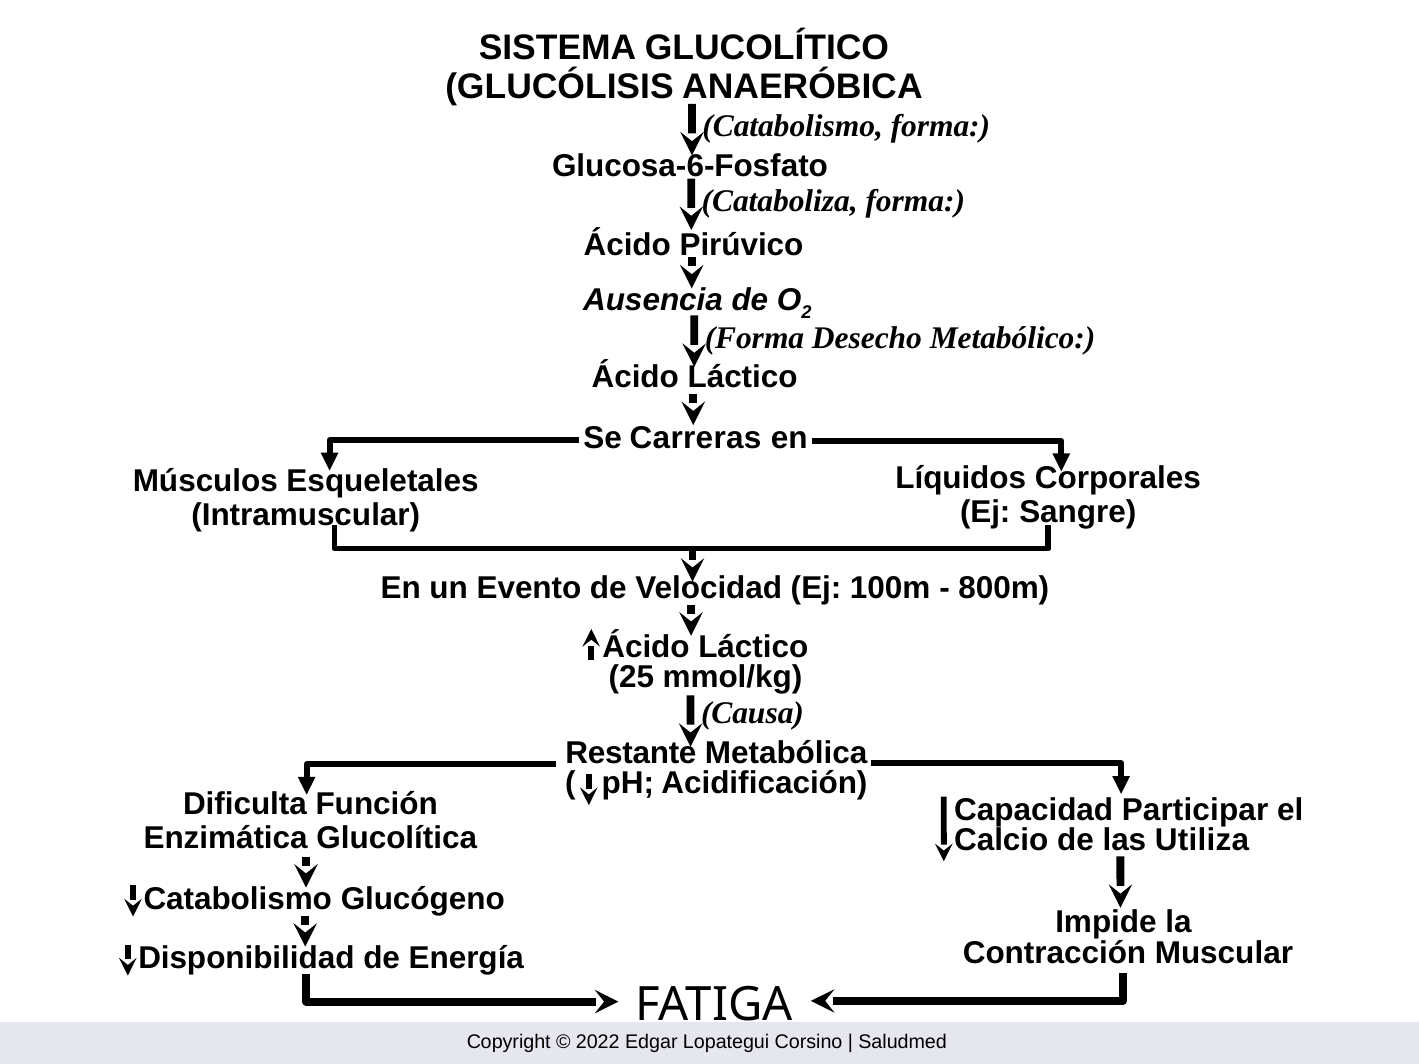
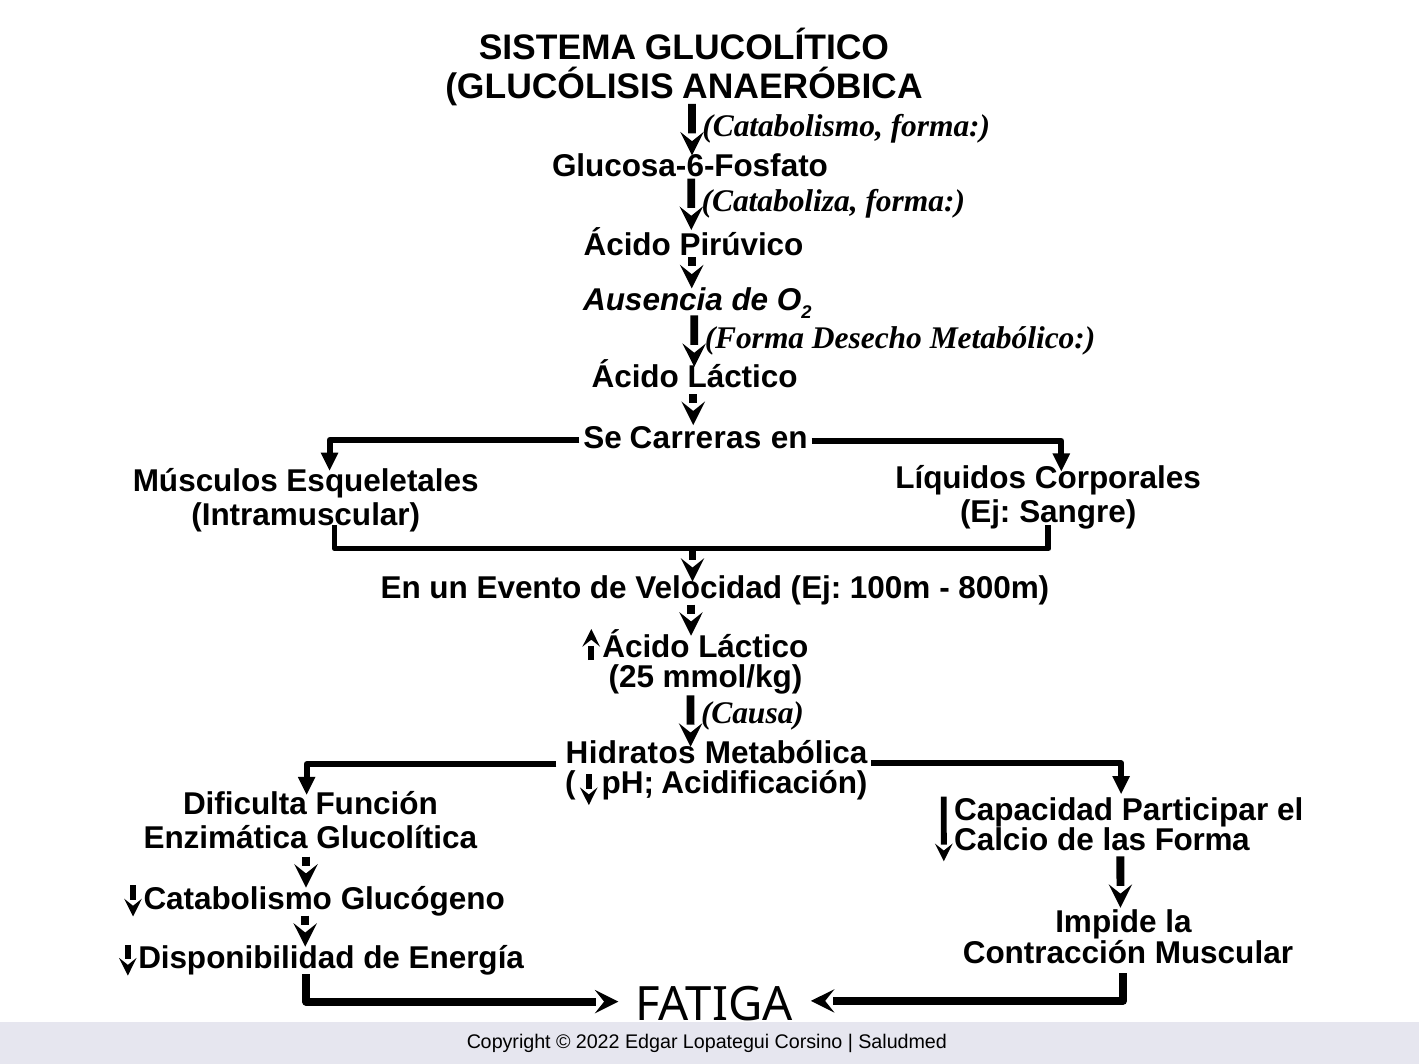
Restante: Restante -> Hidratos
las Utiliza: Utiliza -> Forma
